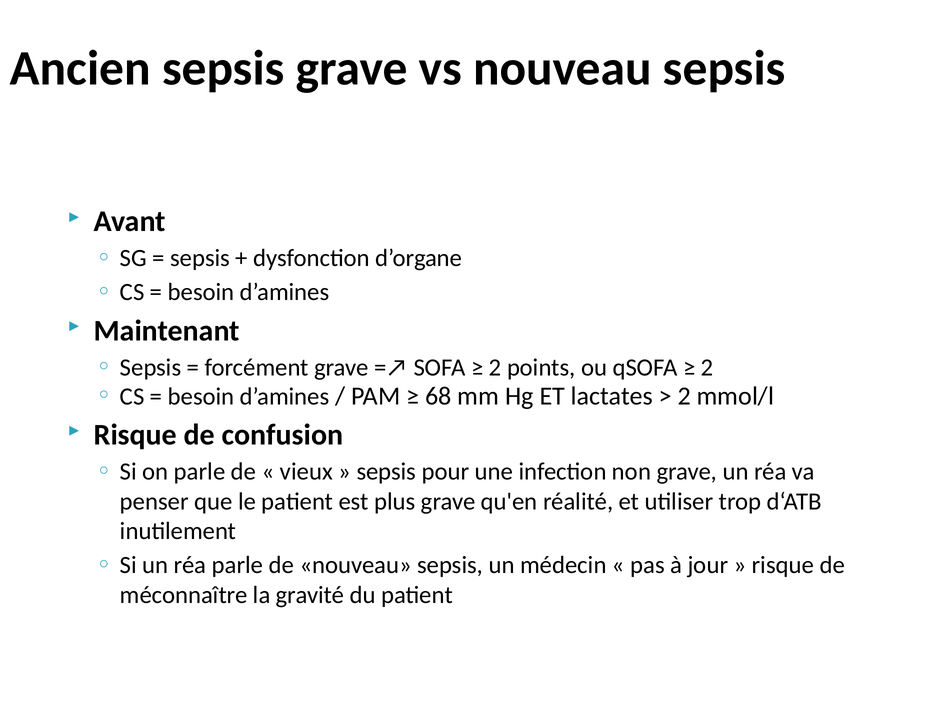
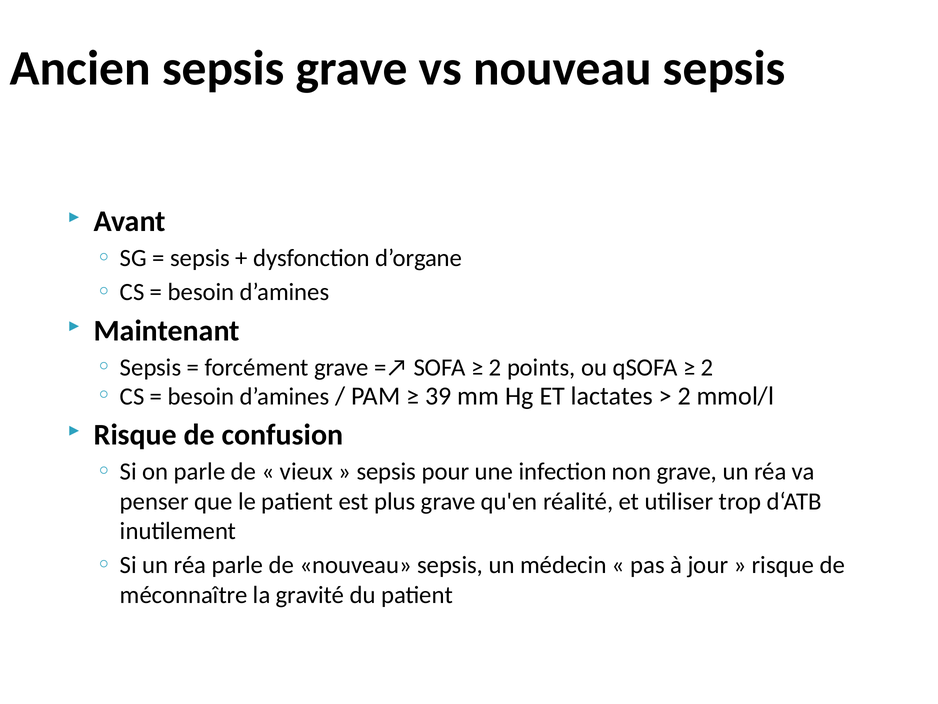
68: 68 -> 39
